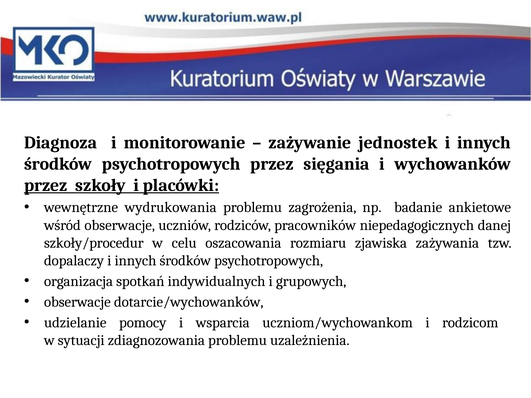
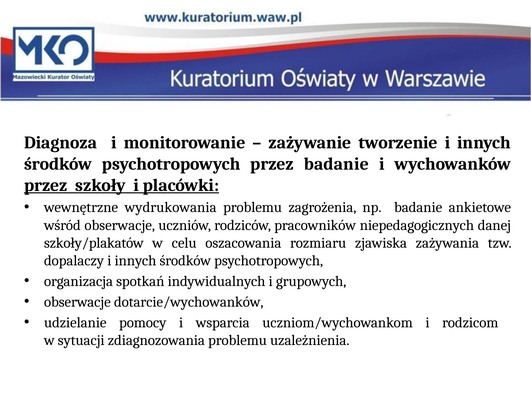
jednostek: jednostek -> tworzenie
przez sięgania: sięgania -> badanie
szkoły/procedur: szkoły/procedur -> szkoły/plakatów
